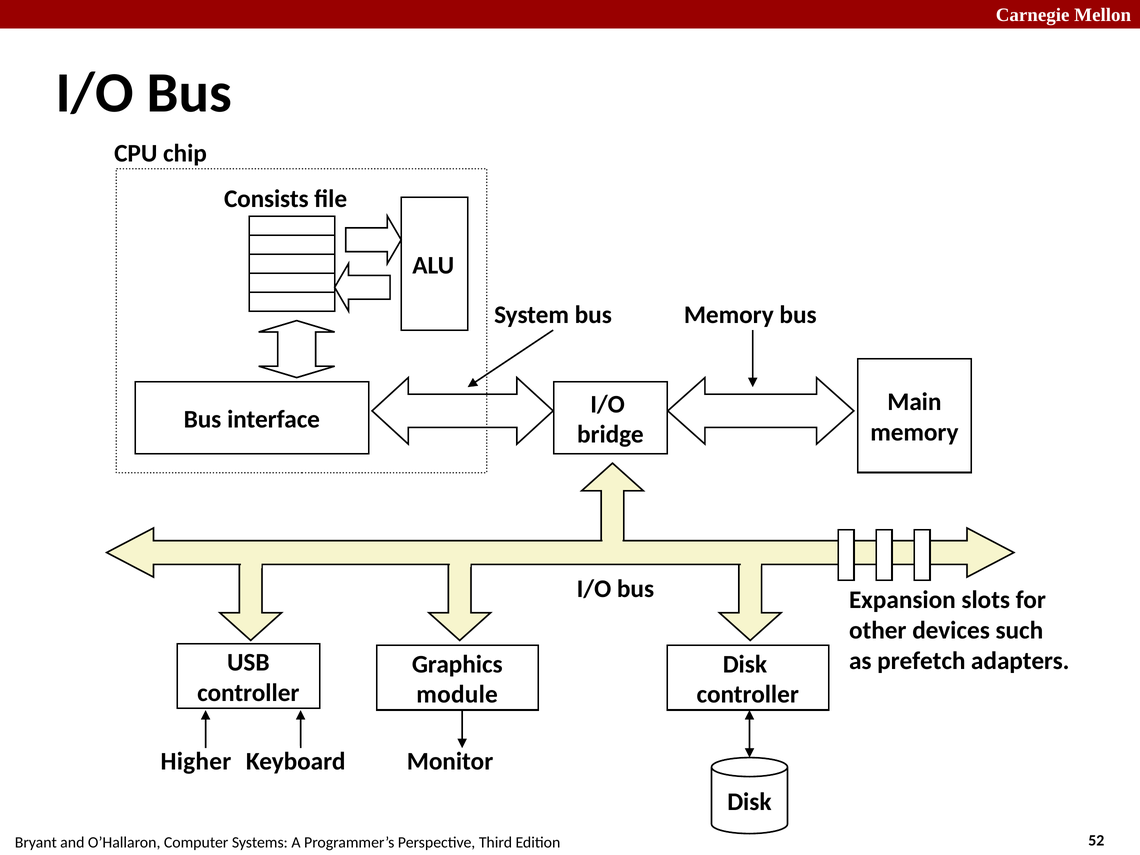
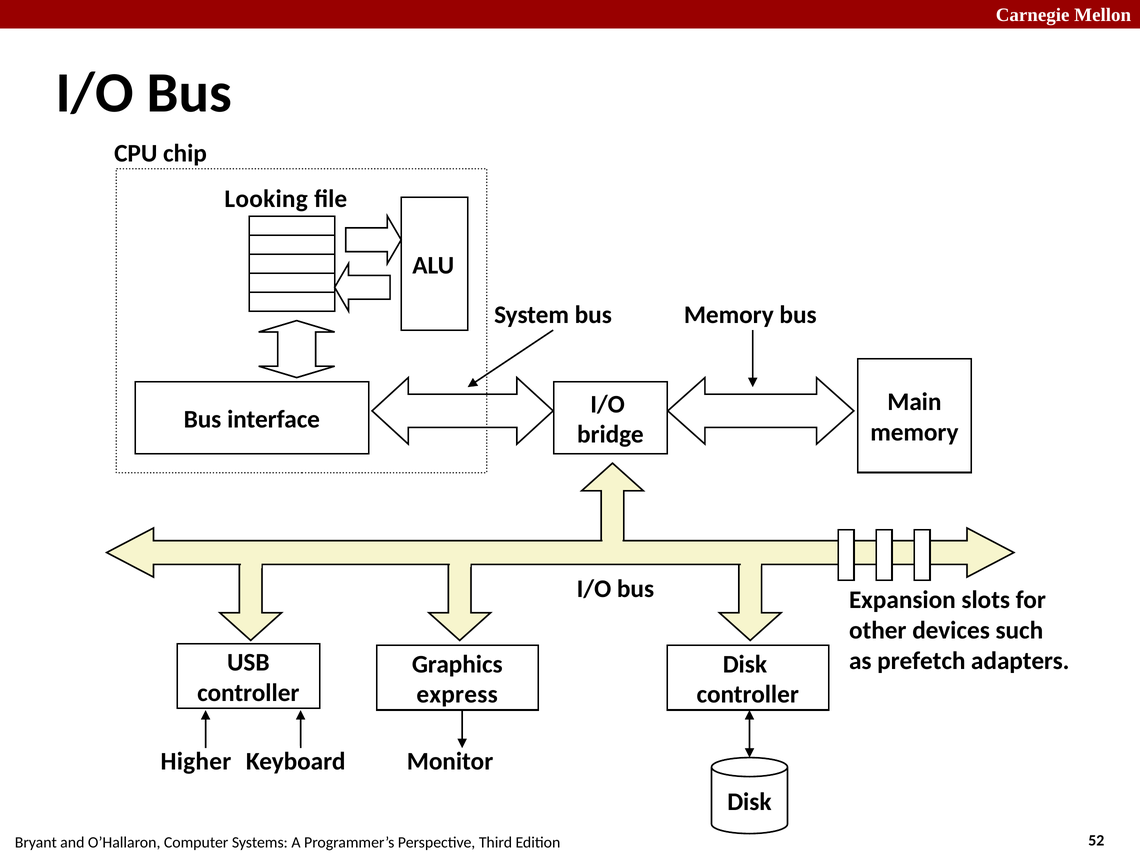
Consists: Consists -> Looking
module: module -> express
